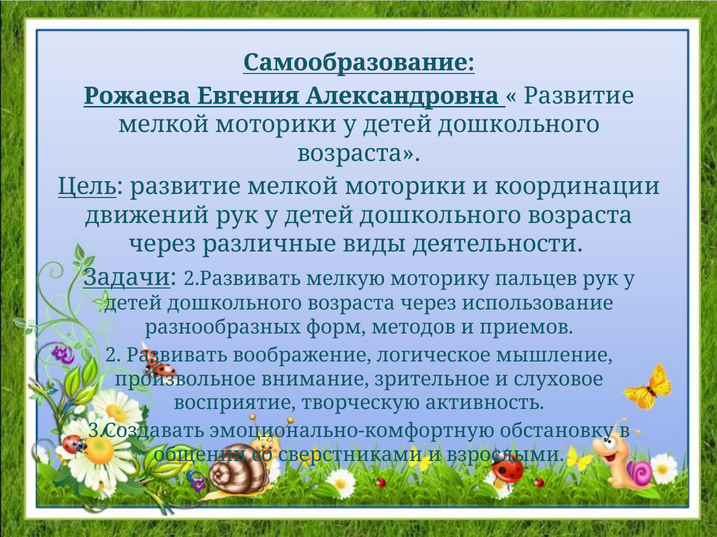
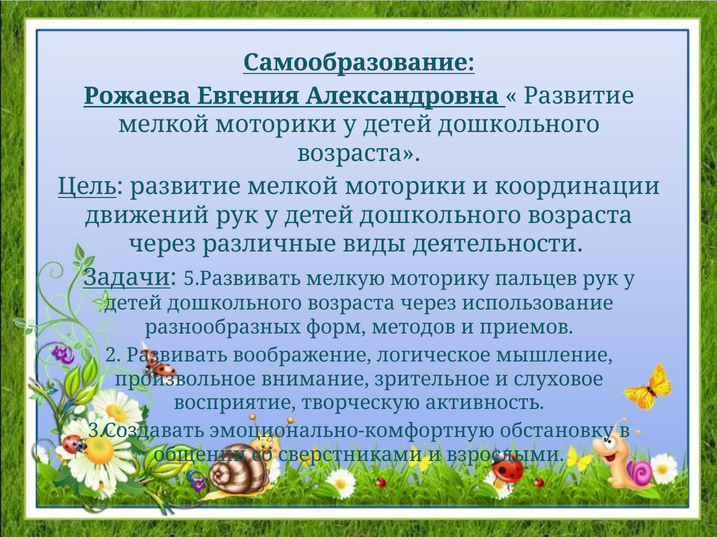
2.Развивать: 2.Развивать -> 5.Развивать
